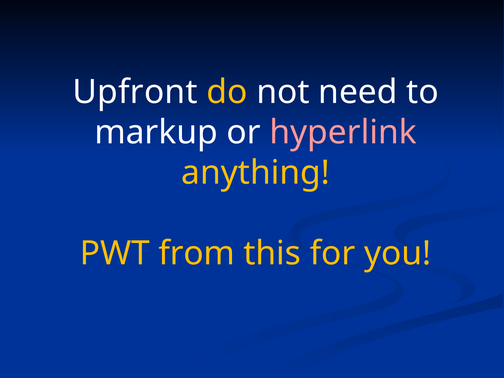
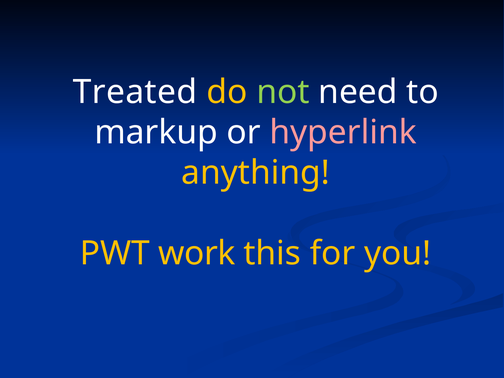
Upfront: Upfront -> Treated
not colour: white -> light green
from: from -> work
